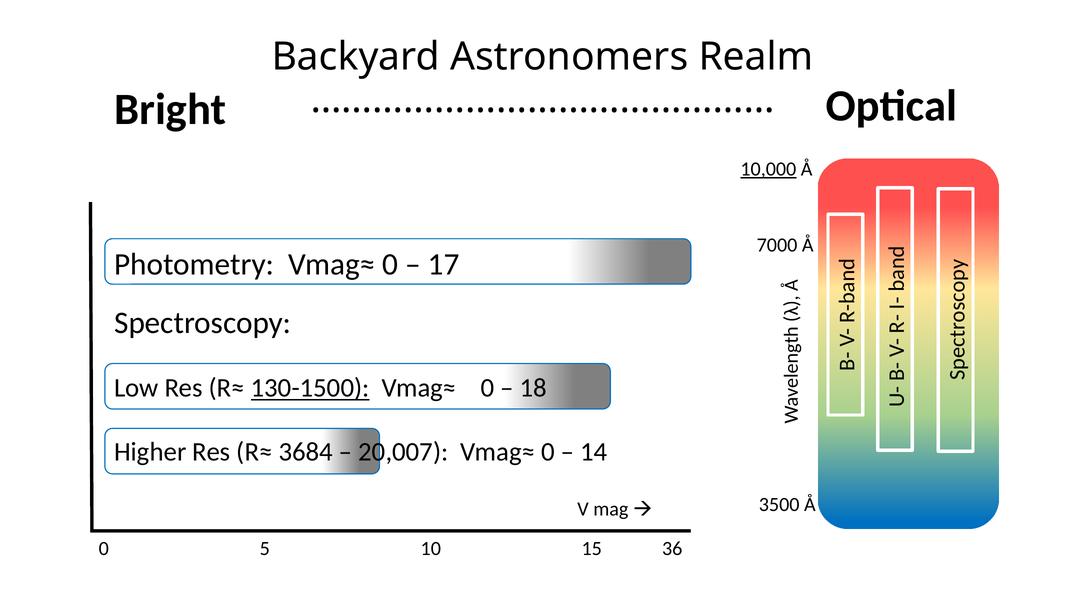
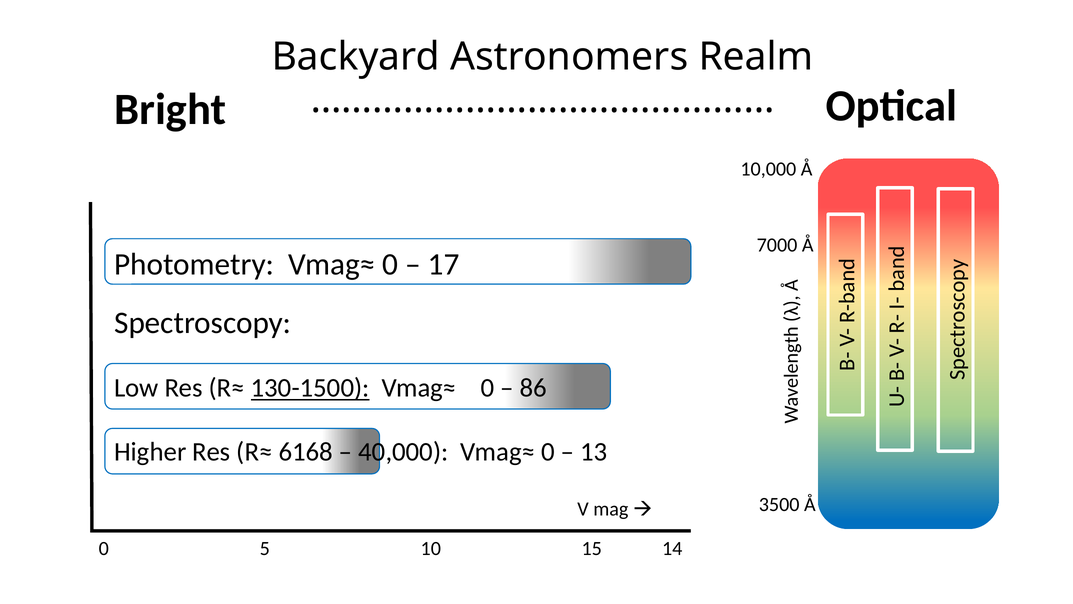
10,000 underline: present -> none
18: 18 -> 86
3684: 3684 -> 6168
20,007: 20,007 -> 40,000
14: 14 -> 13
36: 36 -> 14
